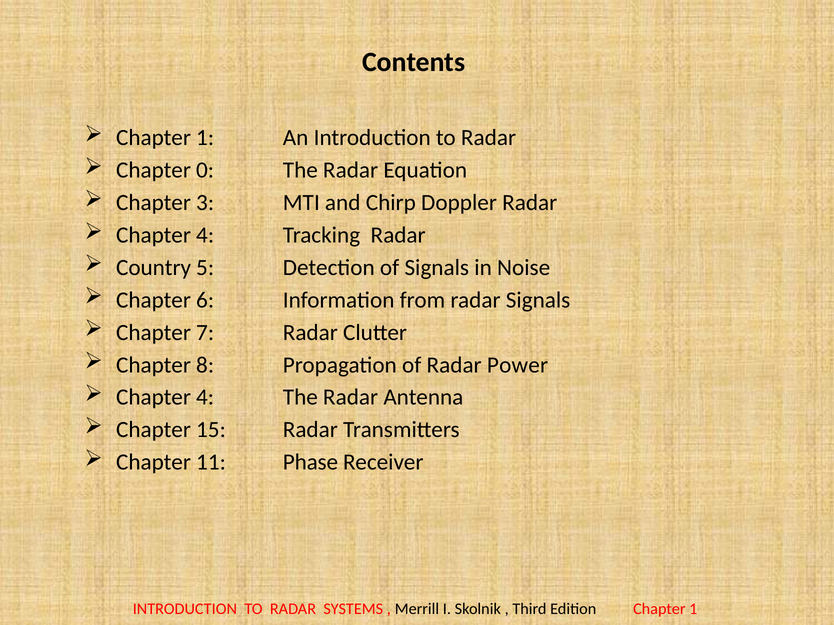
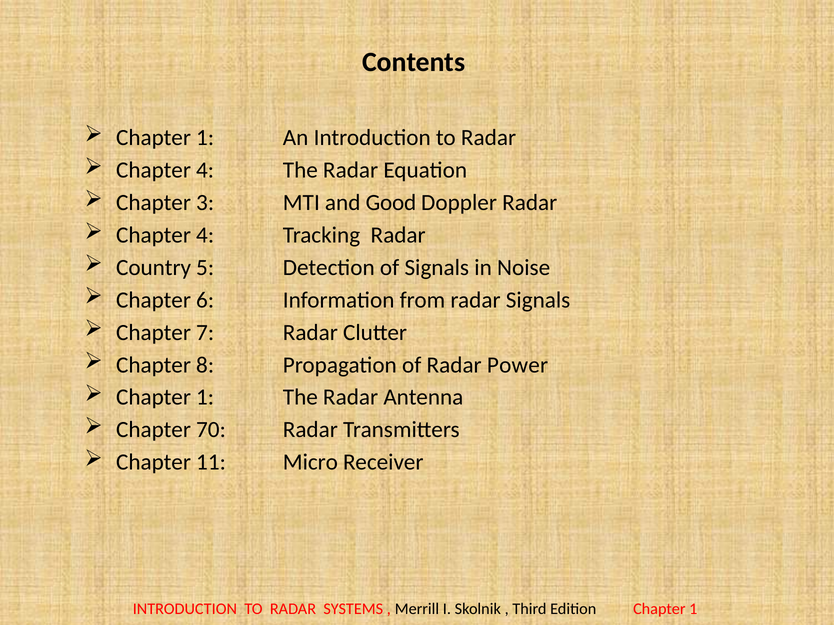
0 at (205, 170): 0 -> 4
Chirp: Chirp -> Good
4 at (205, 398): 4 -> 1
15: 15 -> 70
Phase: Phase -> Micro
